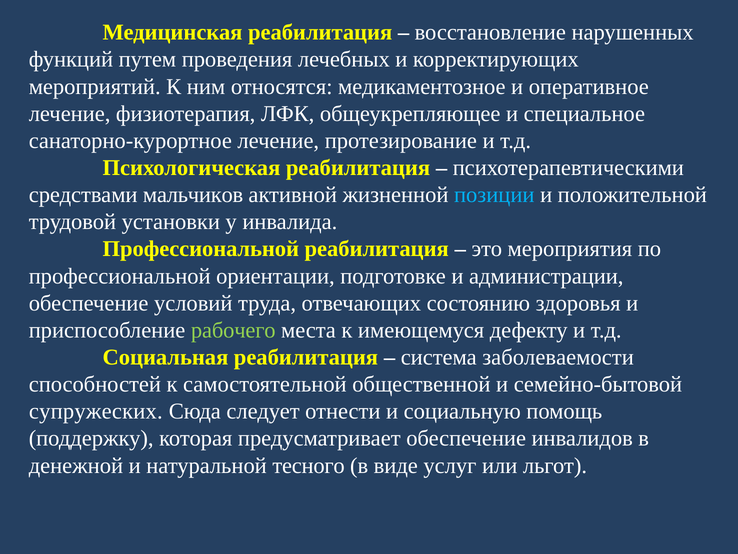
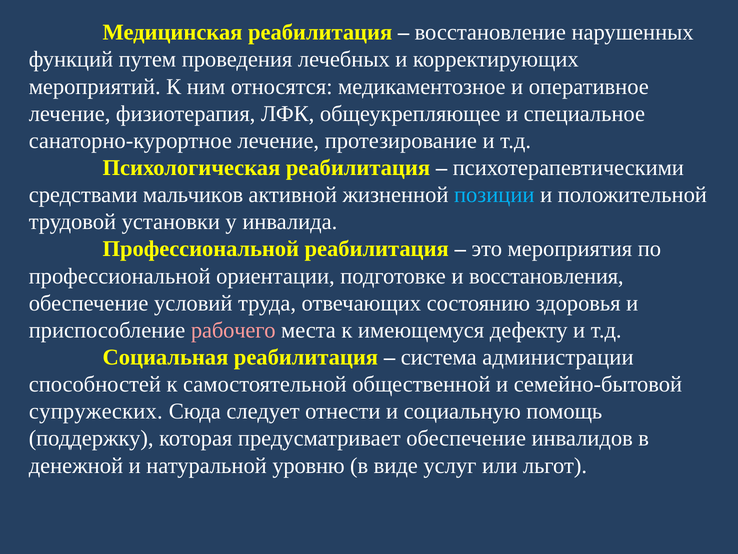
администрации: администрации -> восстановления
рабочего colour: light green -> pink
заболеваемости: заболеваемости -> администрации
тесного: тесного -> уровню
